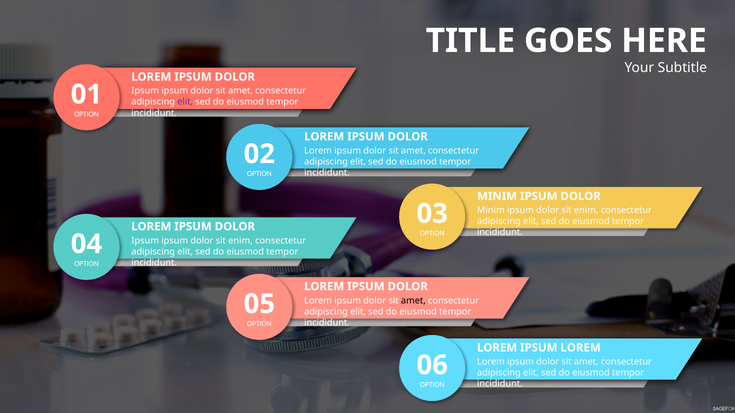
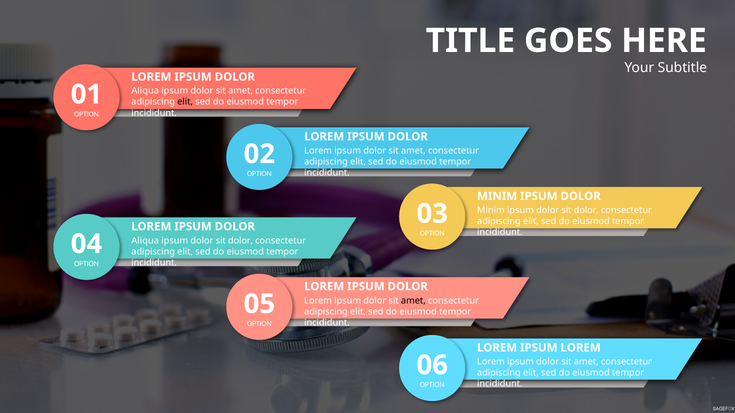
Ipsum at (145, 91): Ipsum -> Aliqua
elit at (185, 102) colour: purple -> black
enim at (586, 211): enim -> dolor
Ipsum at (145, 241): Ipsum -> Aliqua
enim at (240, 241): enim -> dolor
